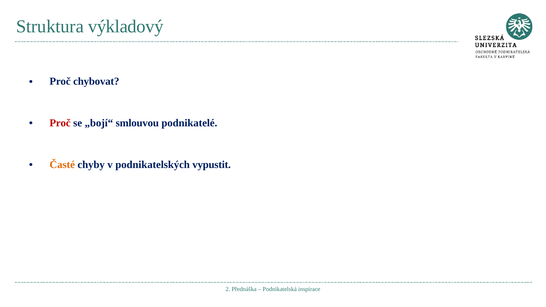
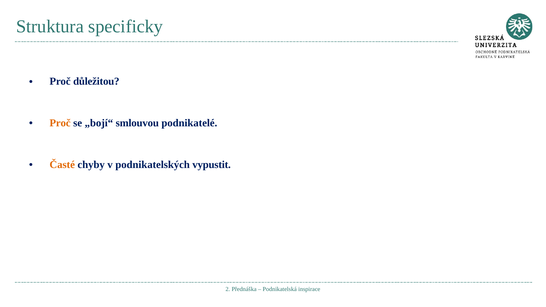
výkladový: výkladový -> specificky
chybovat: chybovat -> důležitou
Proč at (60, 123) colour: red -> orange
